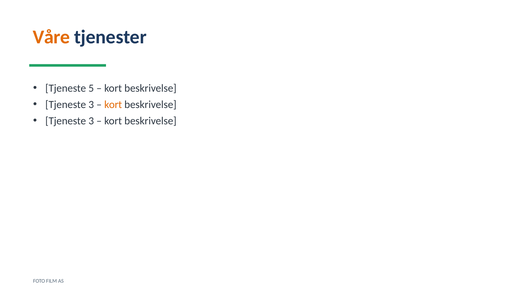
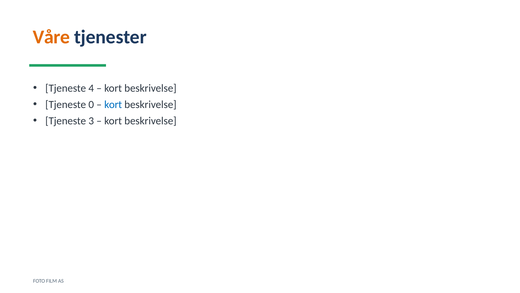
5: 5 -> 4
3 at (91, 104): 3 -> 0
kort at (113, 104) colour: orange -> blue
